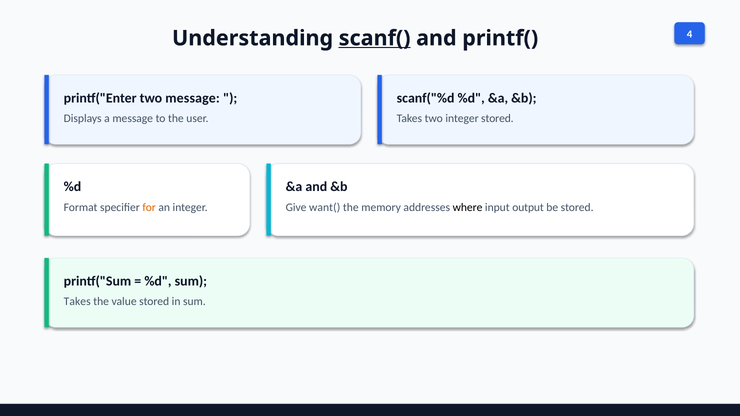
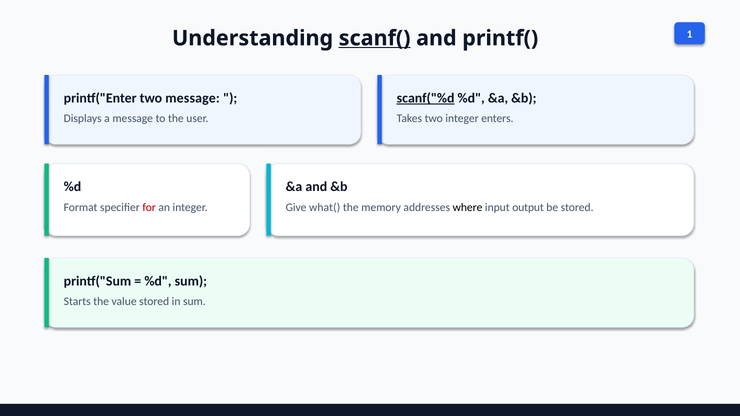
4: 4 -> 1
scanf("%d underline: none -> present
integer stored: stored -> enters
for colour: orange -> red
want(: want( -> what(
Takes at (77, 302): Takes -> Starts
